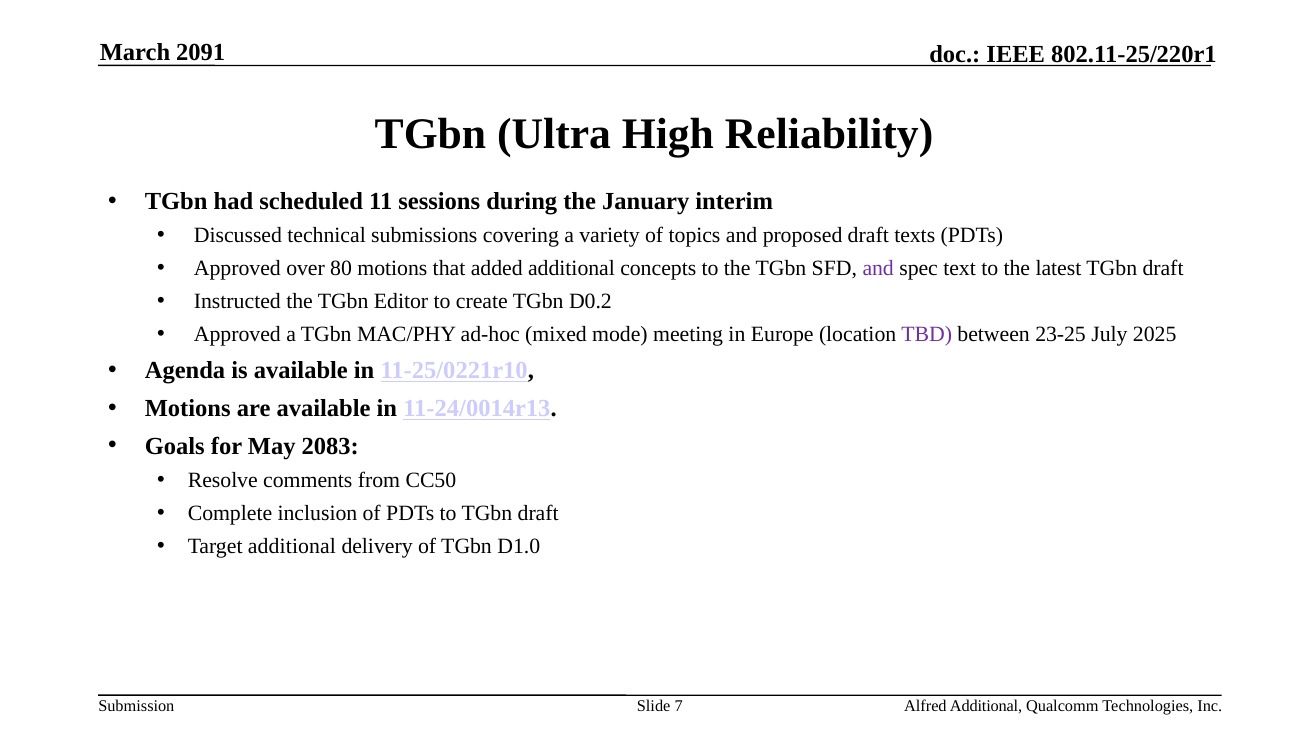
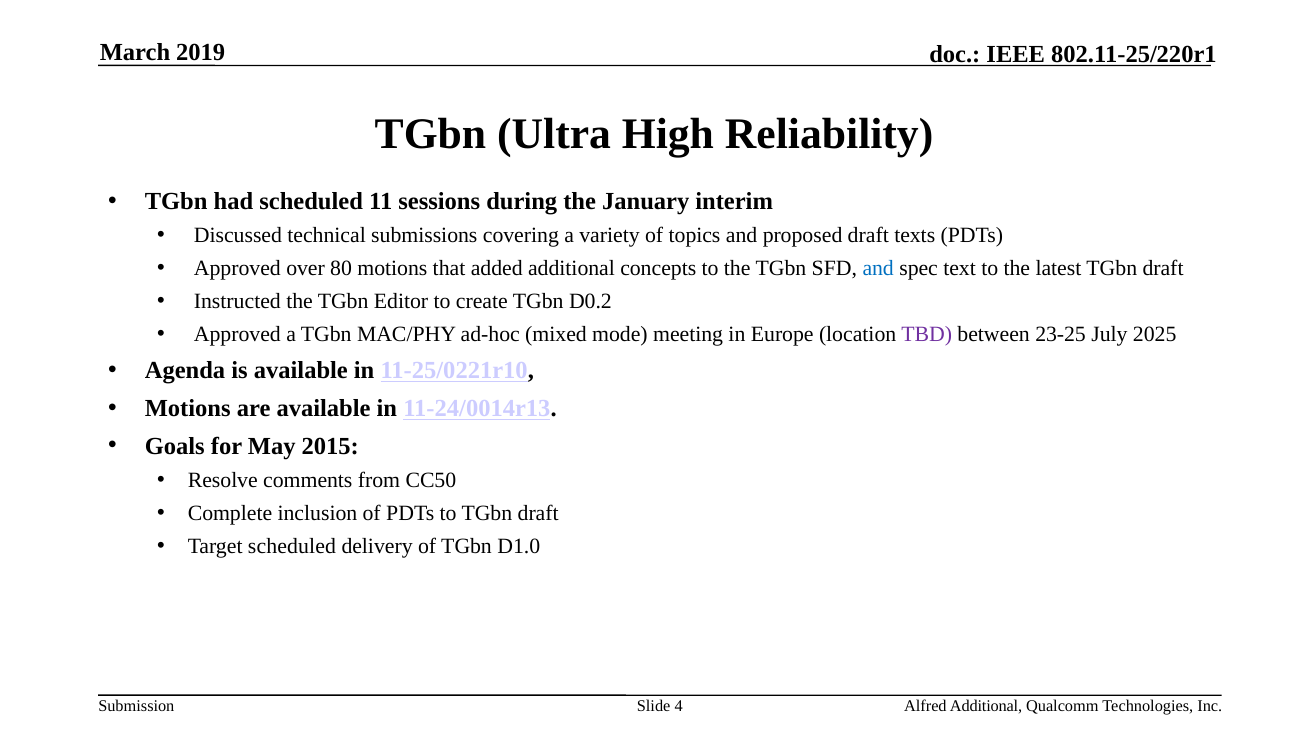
2091: 2091 -> 2019
and at (878, 269) colour: purple -> blue
2083: 2083 -> 2015
Target additional: additional -> scheduled
7: 7 -> 4
